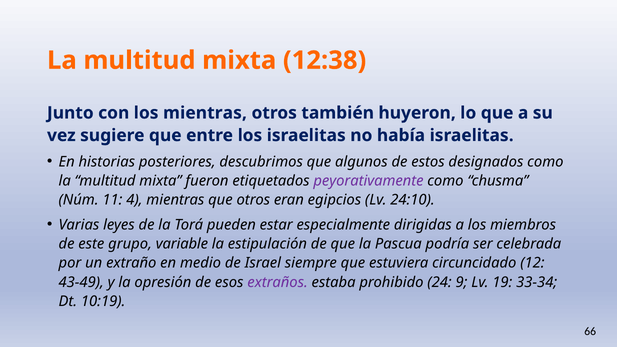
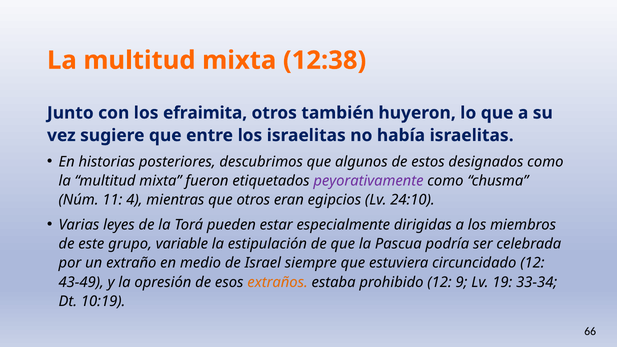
los mientras: mientras -> efraimita
extraños colour: purple -> orange
prohibido 24: 24 -> 12
